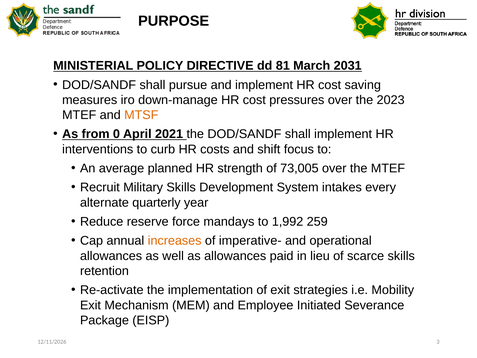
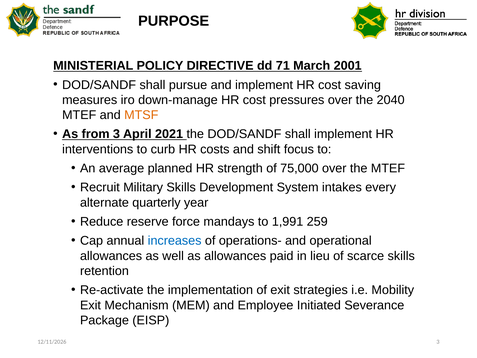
81: 81 -> 71
2031: 2031 -> 2001
2023: 2023 -> 2040
from 0: 0 -> 3
73,005: 73,005 -> 75,000
1,992: 1,992 -> 1,991
increases colour: orange -> blue
imperative-: imperative- -> operations-
